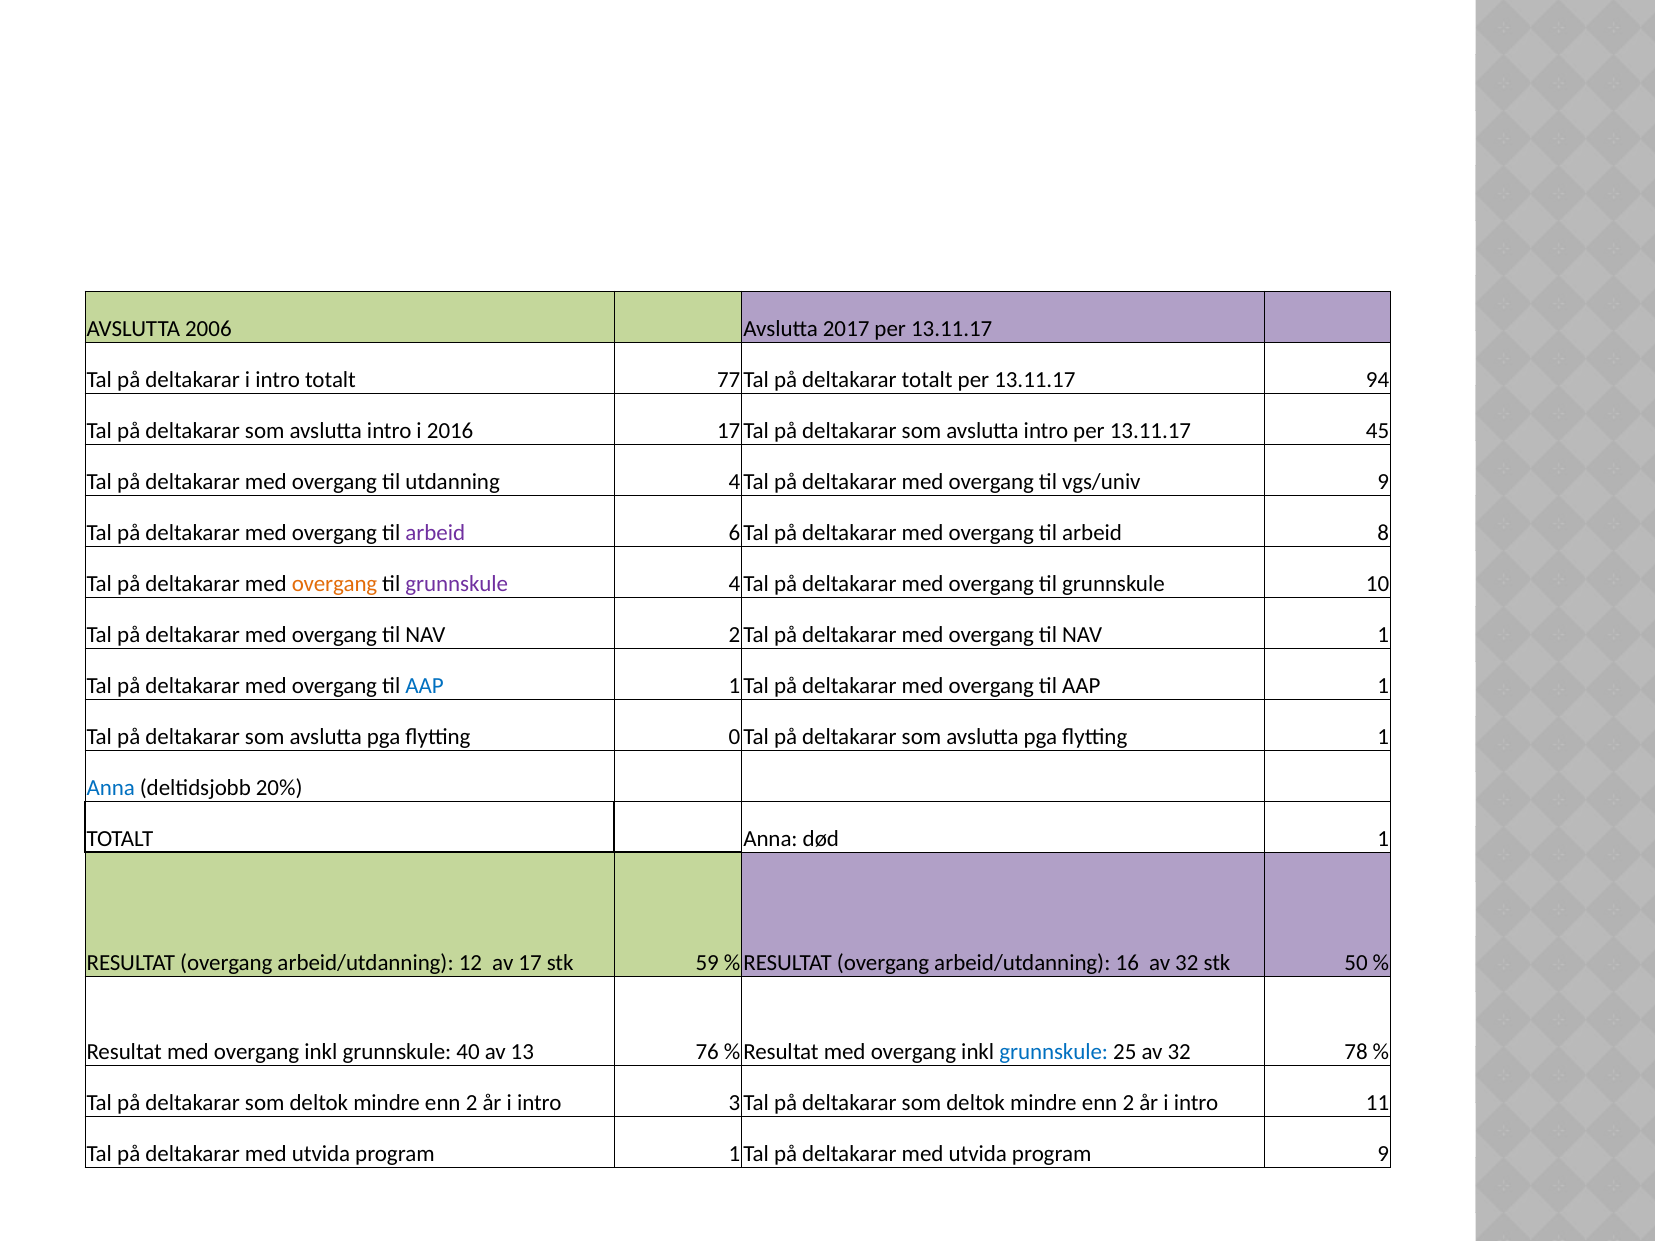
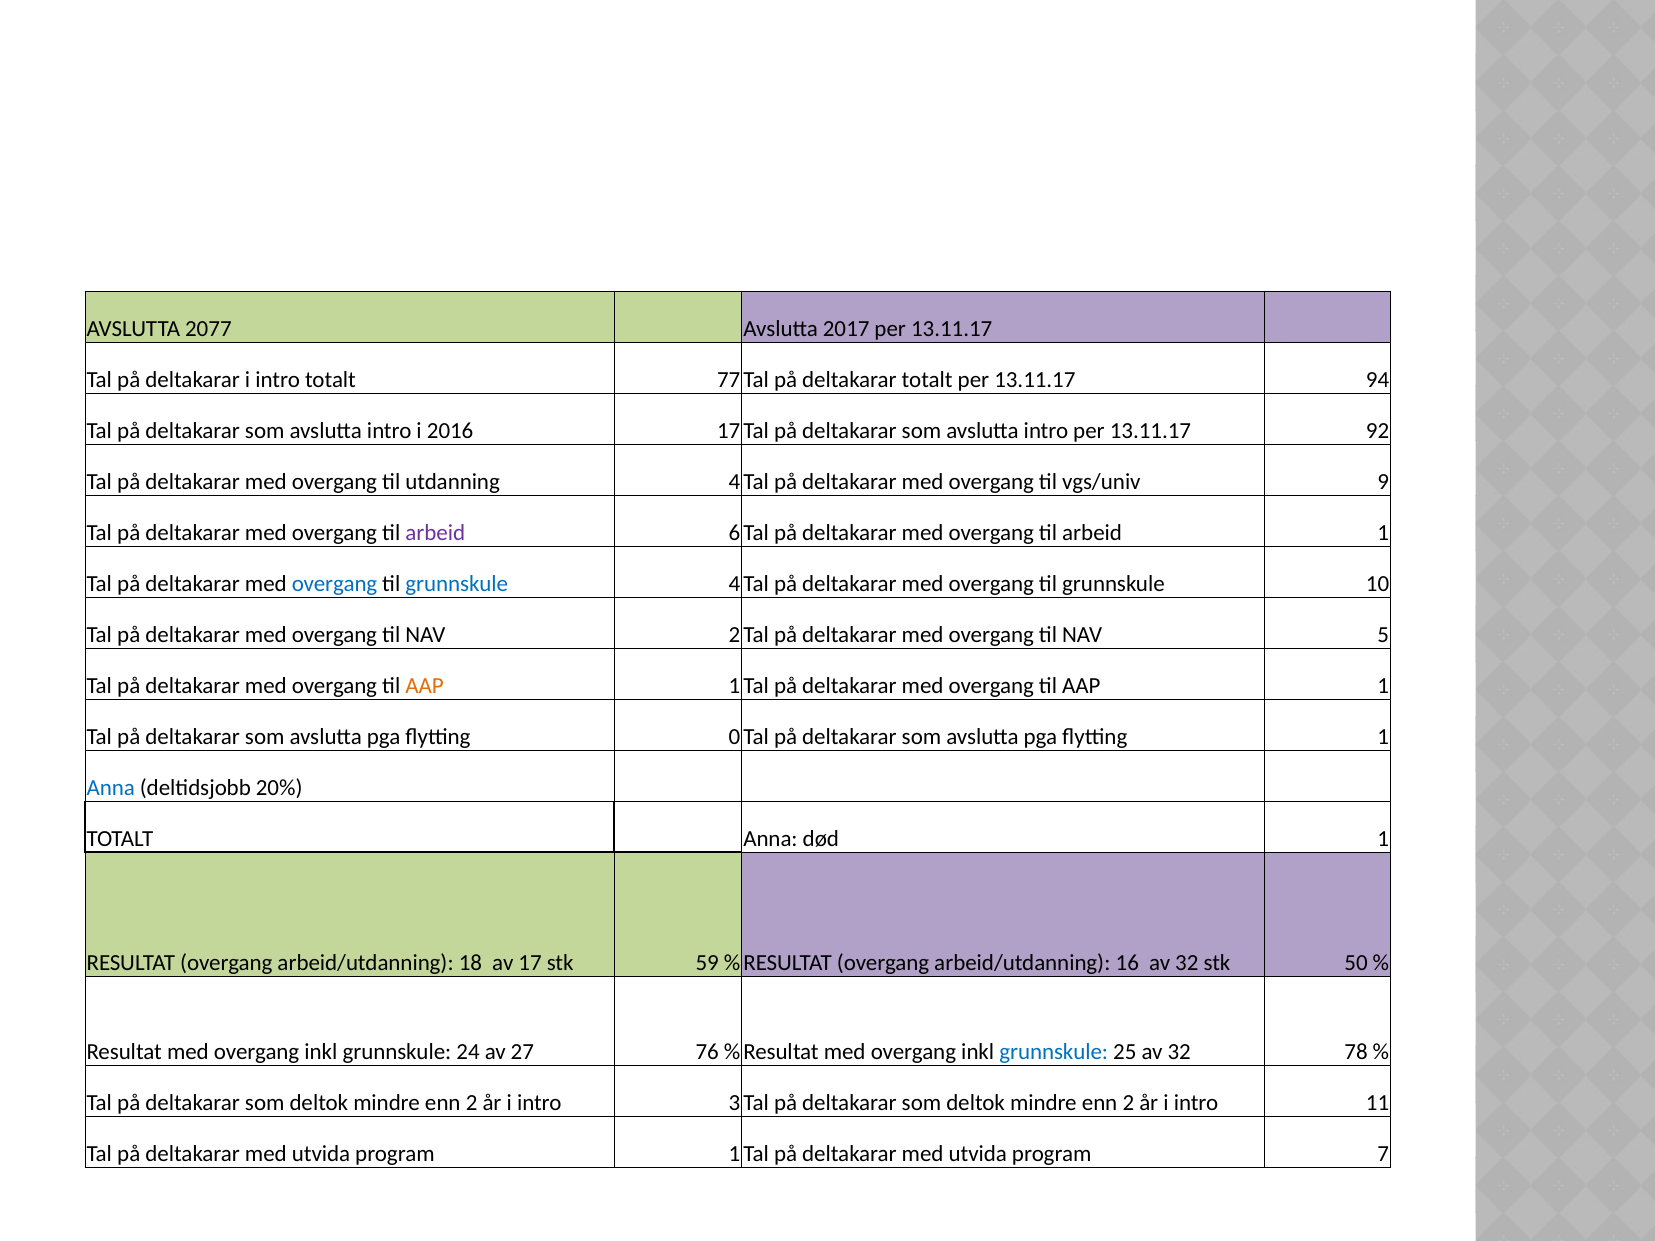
2006: 2006 -> 2077
45: 45 -> 92
arbeid 8: 8 -> 1
overgang at (335, 584) colour: orange -> blue
grunnskule at (457, 584) colour: purple -> blue
NAV 1: 1 -> 5
AAP at (425, 686) colour: blue -> orange
12: 12 -> 18
40: 40 -> 24
13: 13 -> 27
program 9: 9 -> 7
